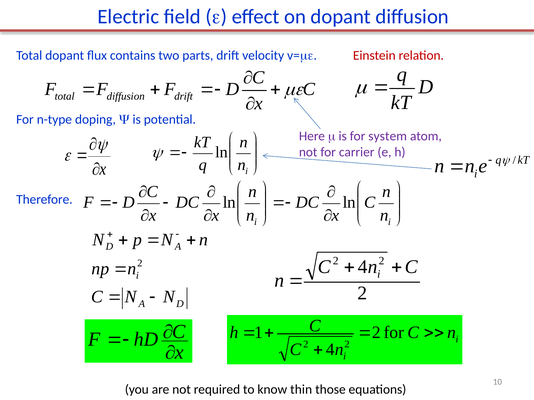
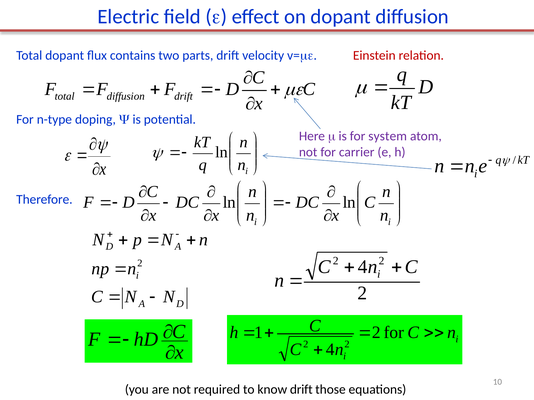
know thin: thin -> drift
